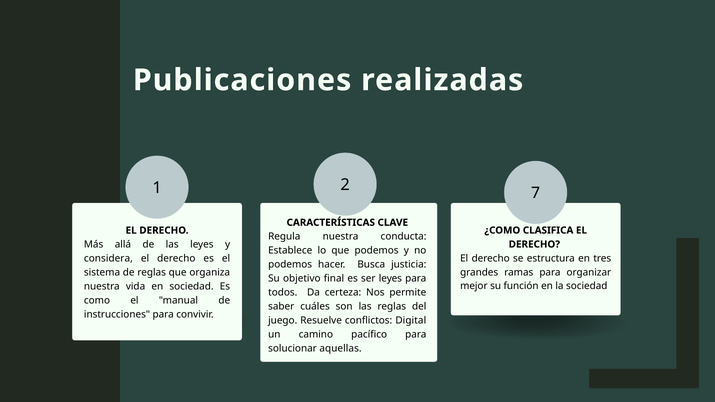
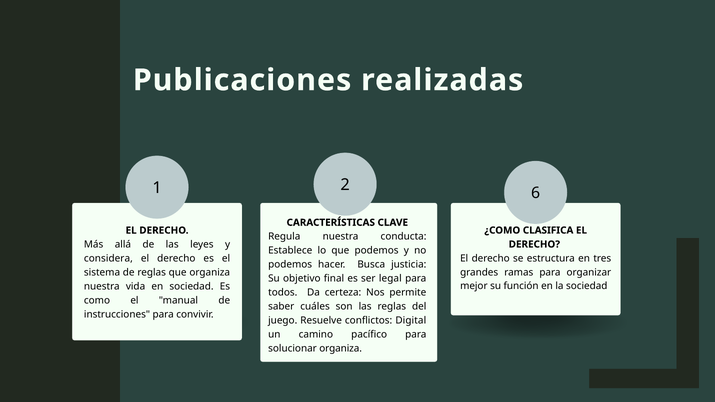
7: 7 -> 6
ser leyes: leyes -> legal
solucionar aquellas: aquellas -> organiza
